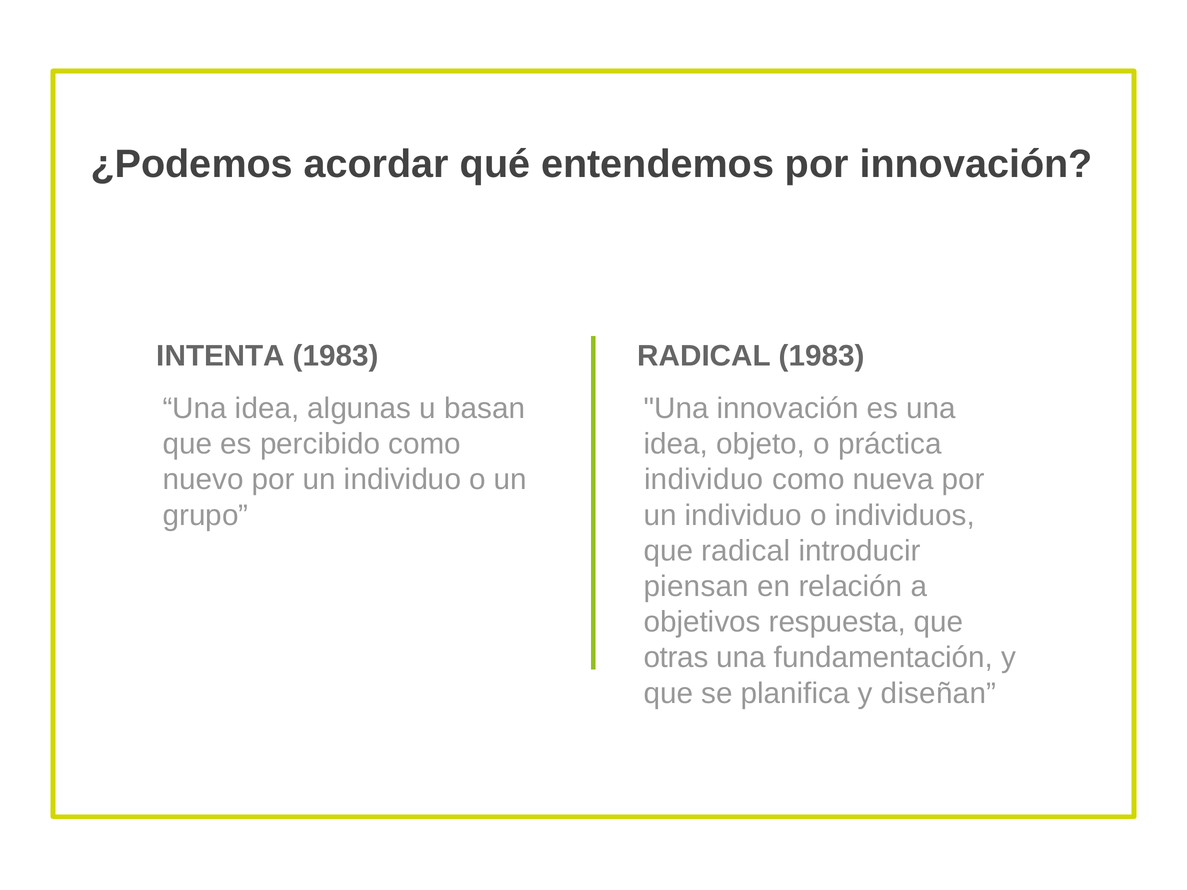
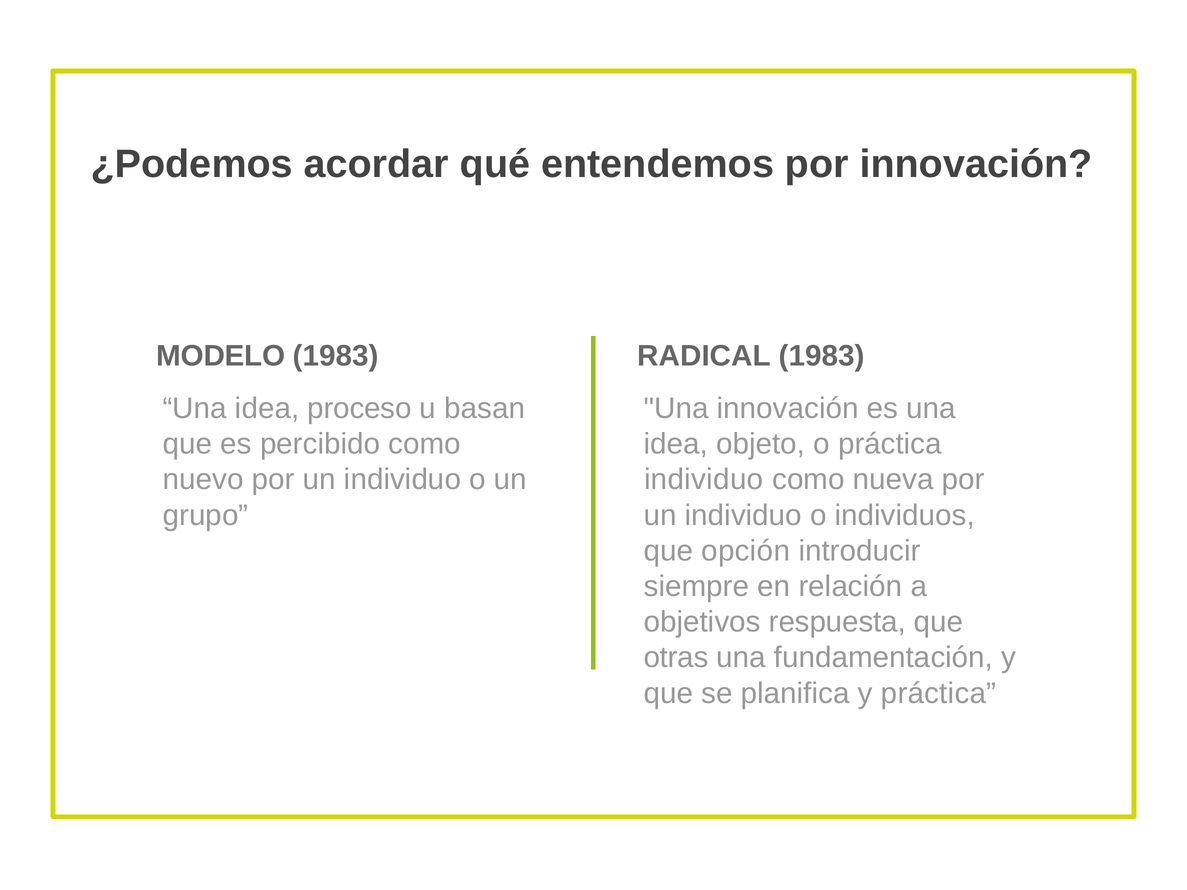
INTENTA: INTENTA -> MODELO
algunas: algunas -> proceso
que radical: radical -> opción
piensan: piensan -> siempre
y diseñan: diseñan -> práctica
